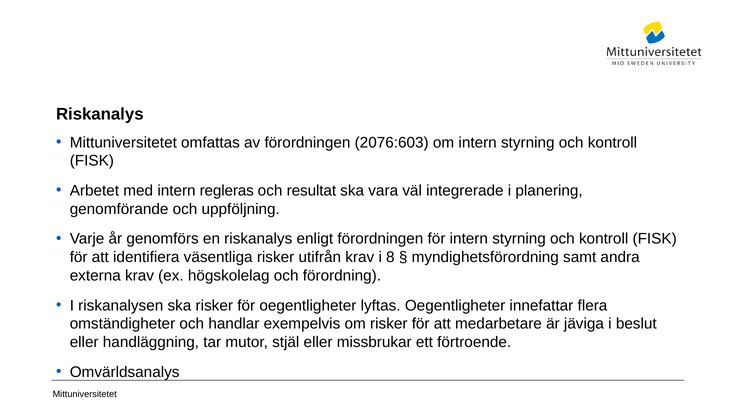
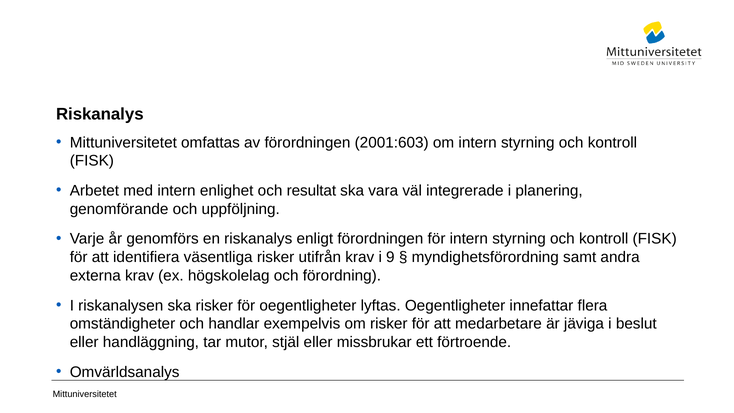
2076:603: 2076:603 -> 2001:603
regleras: regleras -> enlighet
8: 8 -> 9
